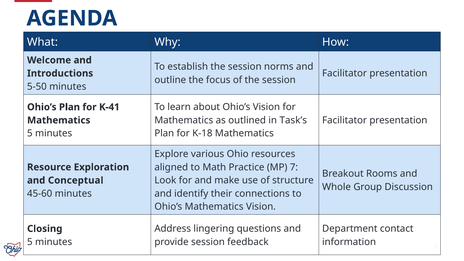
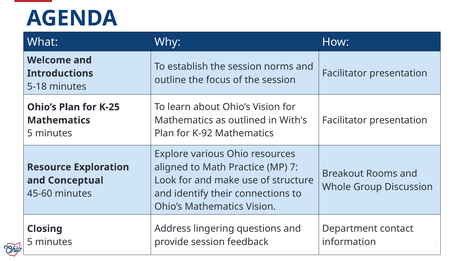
5-50: 5-50 -> 5-18
K-41: K-41 -> K-25
Task’s: Task’s -> With’s
K-18: K-18 -> K-92
